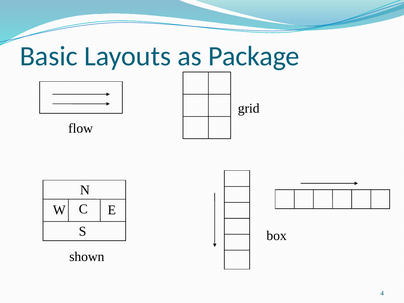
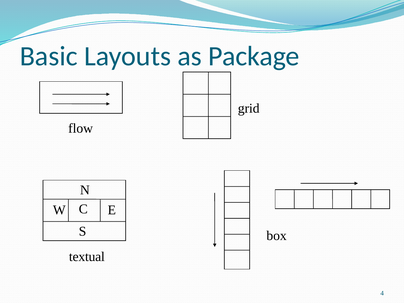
shown: shown -> textual
